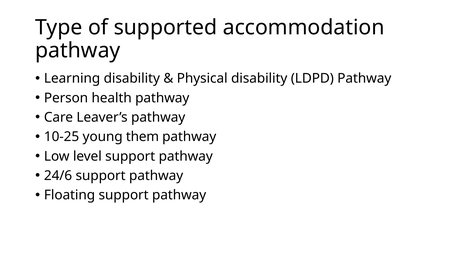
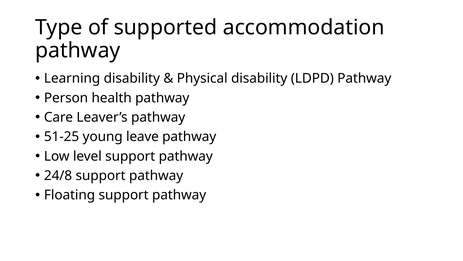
10-25: 10-25 -> 51-25
them: them -> leave
24/6: 24/6 -> 24/8
